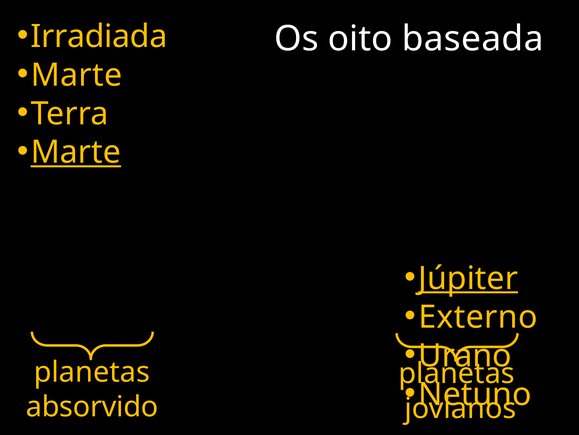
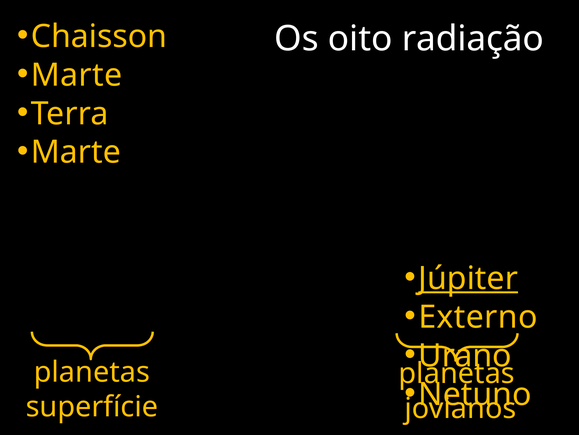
Irradiada: Irradiada -> Chaisson
baseada: baseada -> radiação
Marte at (76, 152) underline: present -> none
absorvido: absorvido -> superfície
